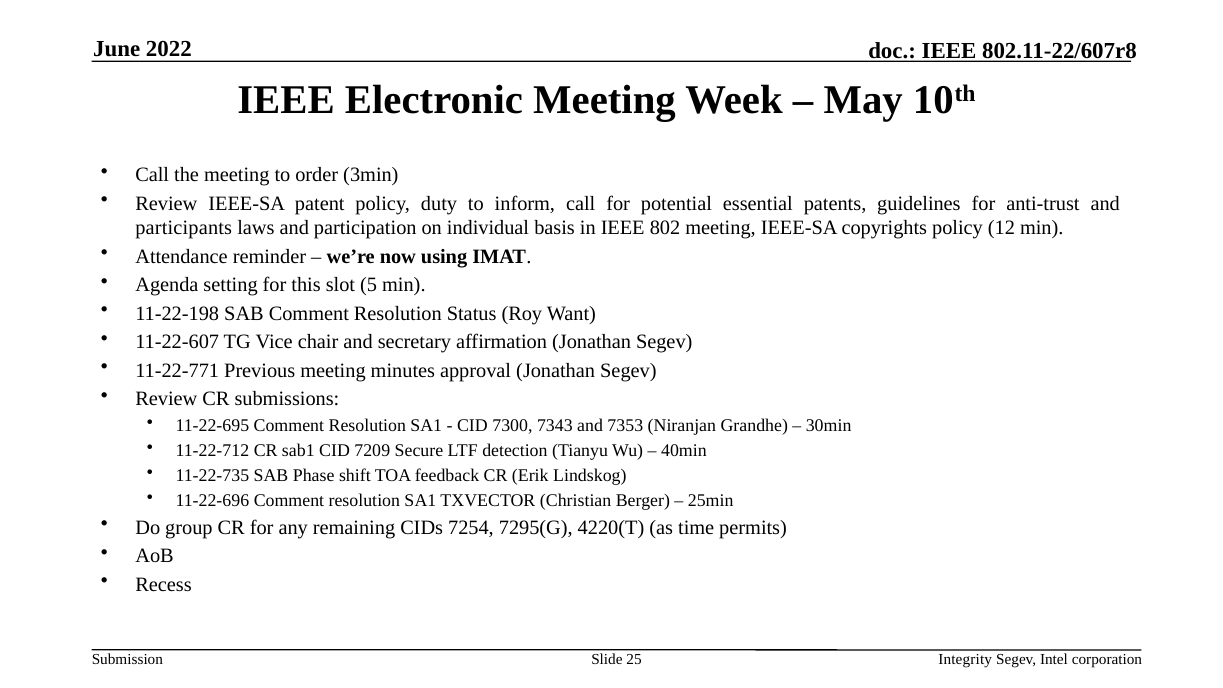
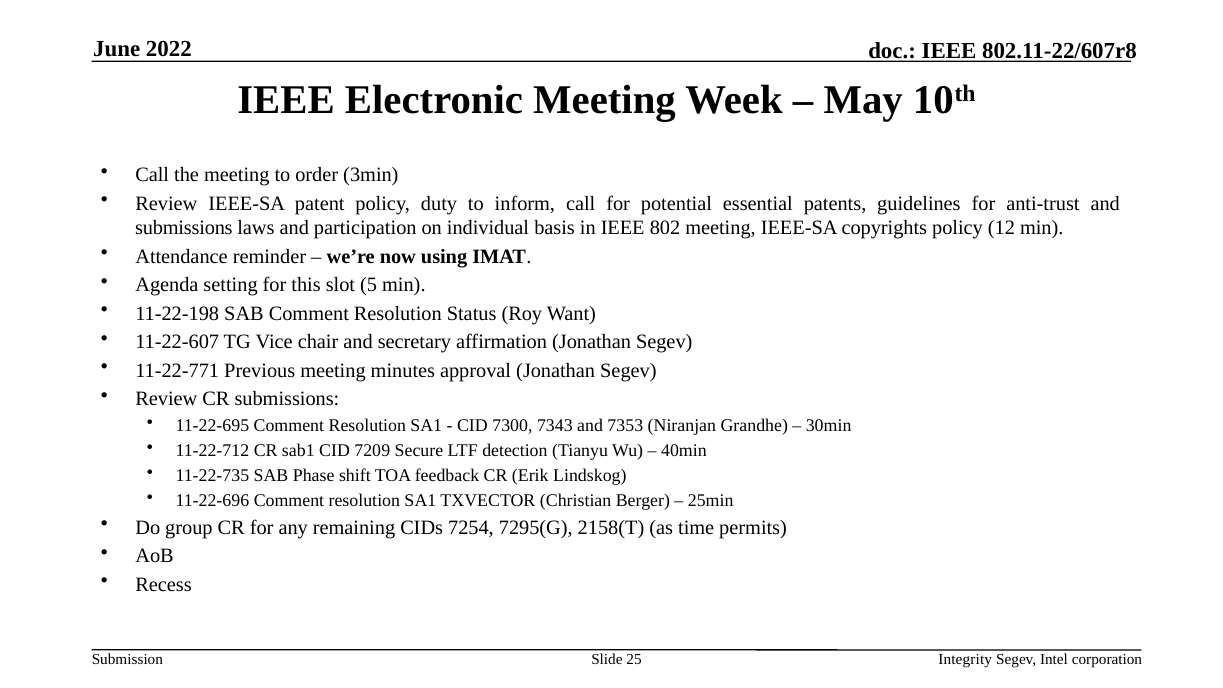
participants at (184, 228): participants -> submissions
4220(T: 4220(T -> 2158(T
